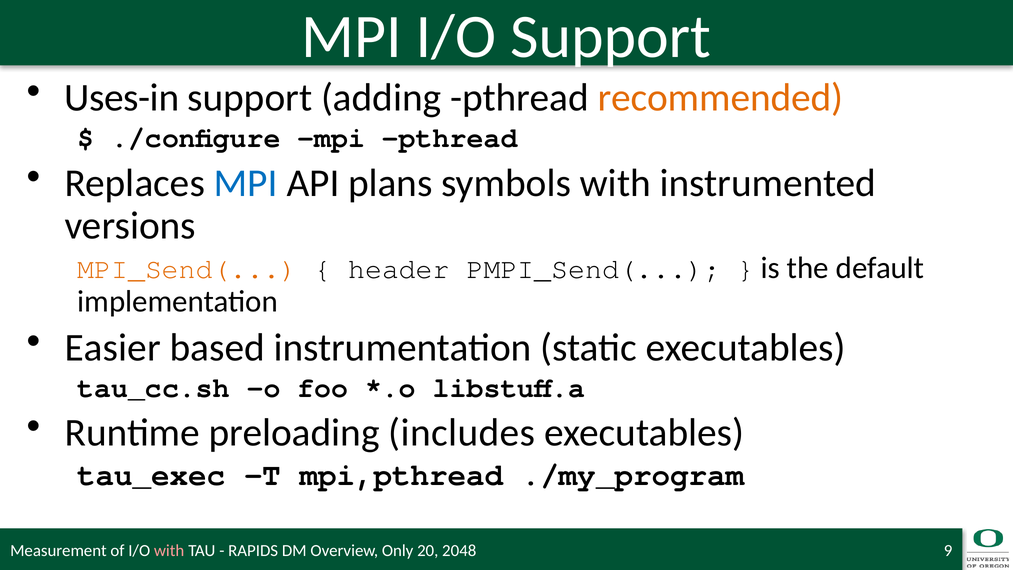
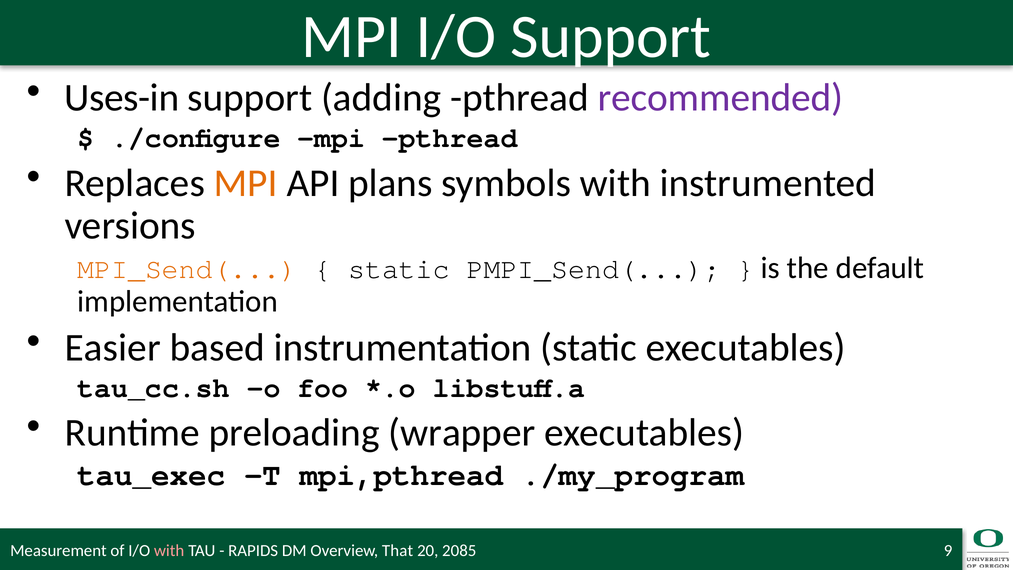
recommended colour: orange -> purple
MPI at (246, 183) colour: blue -> orange
header at (399, 269): header -> static
includes: includes -> wrapper
Only: Only -> That
2048: 2048 -> 2085
